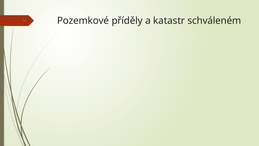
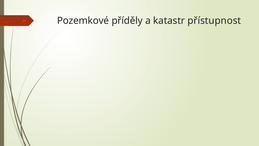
schváleném: schváleném -> přístupnost
